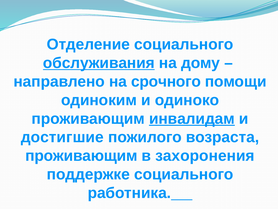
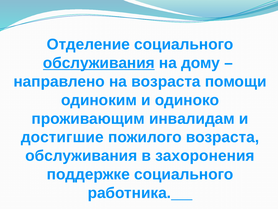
на срочного: срочного -> возраста
инвалидам underline: present -> none
проживающим at (81, 155): проживающим -> обслуживания
